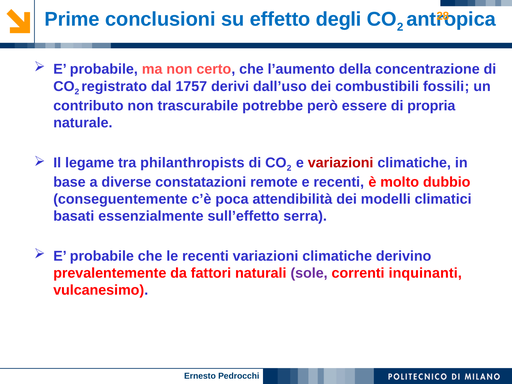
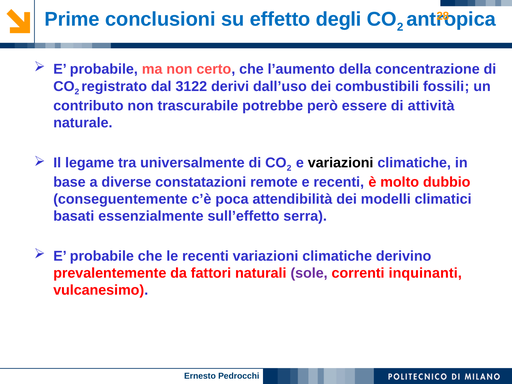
1757: 1757 -> 3122
propria: propria -> attività
philanthropists: philanthropists -> universalmente
variazioni at (341, 163) colour: red -> black
